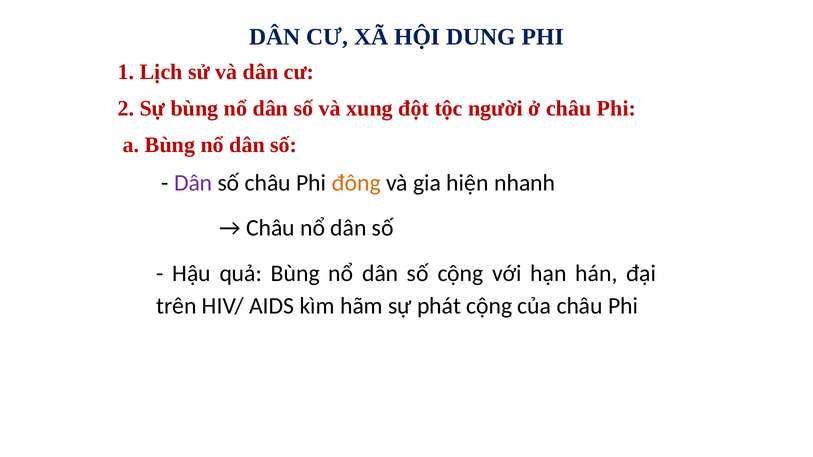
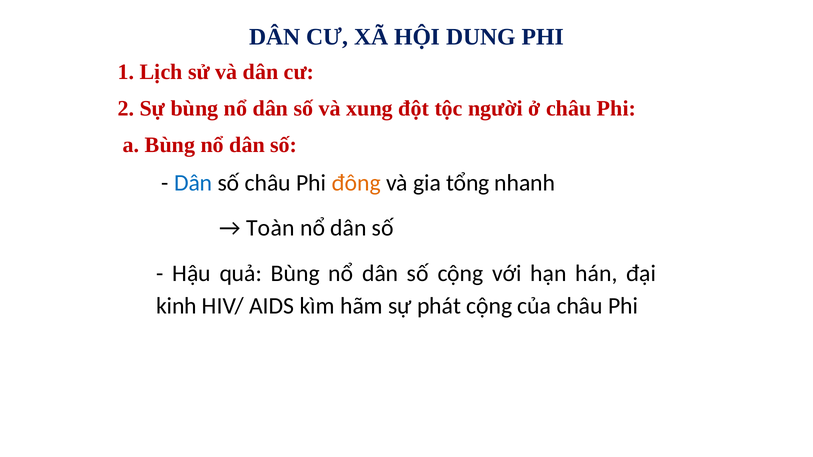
Dân at (193, 183) colour: purple -> blue
hiện: hiện -> tổng
Châu at (270, 228): Châu -> Toàn
trên: trên -> kinh
